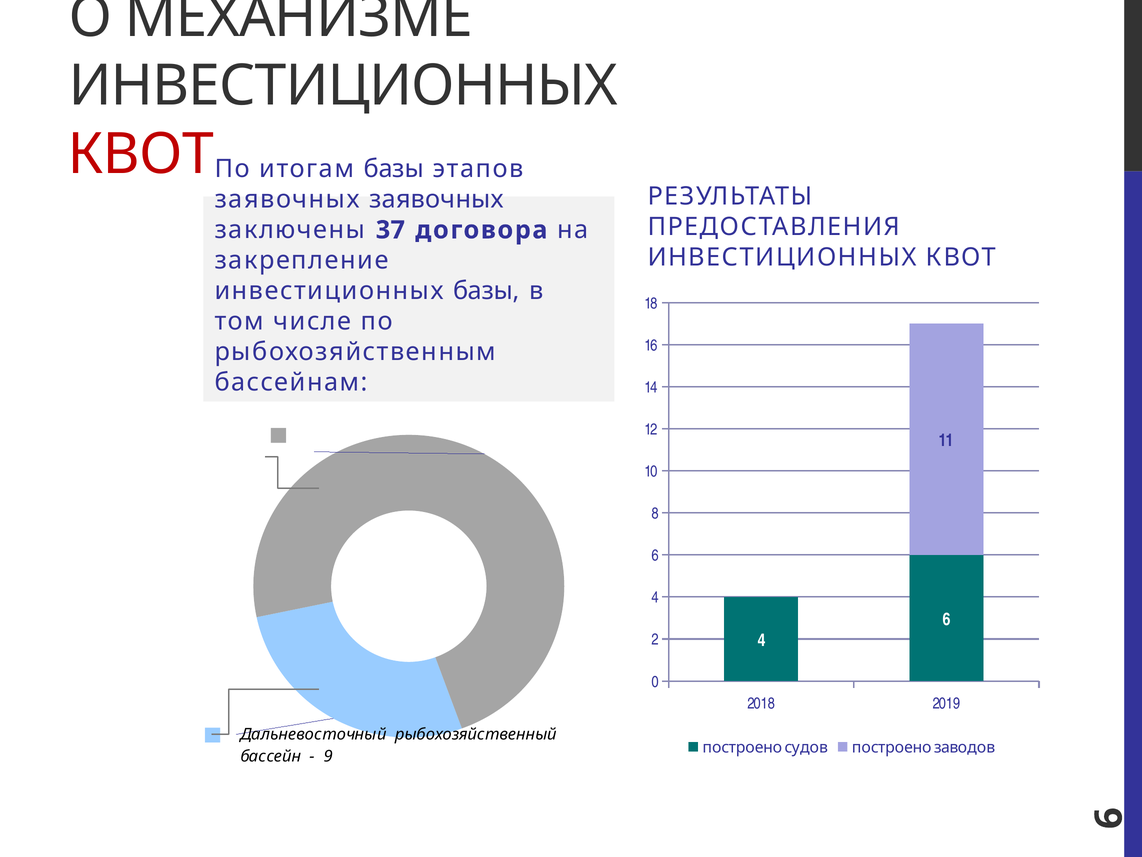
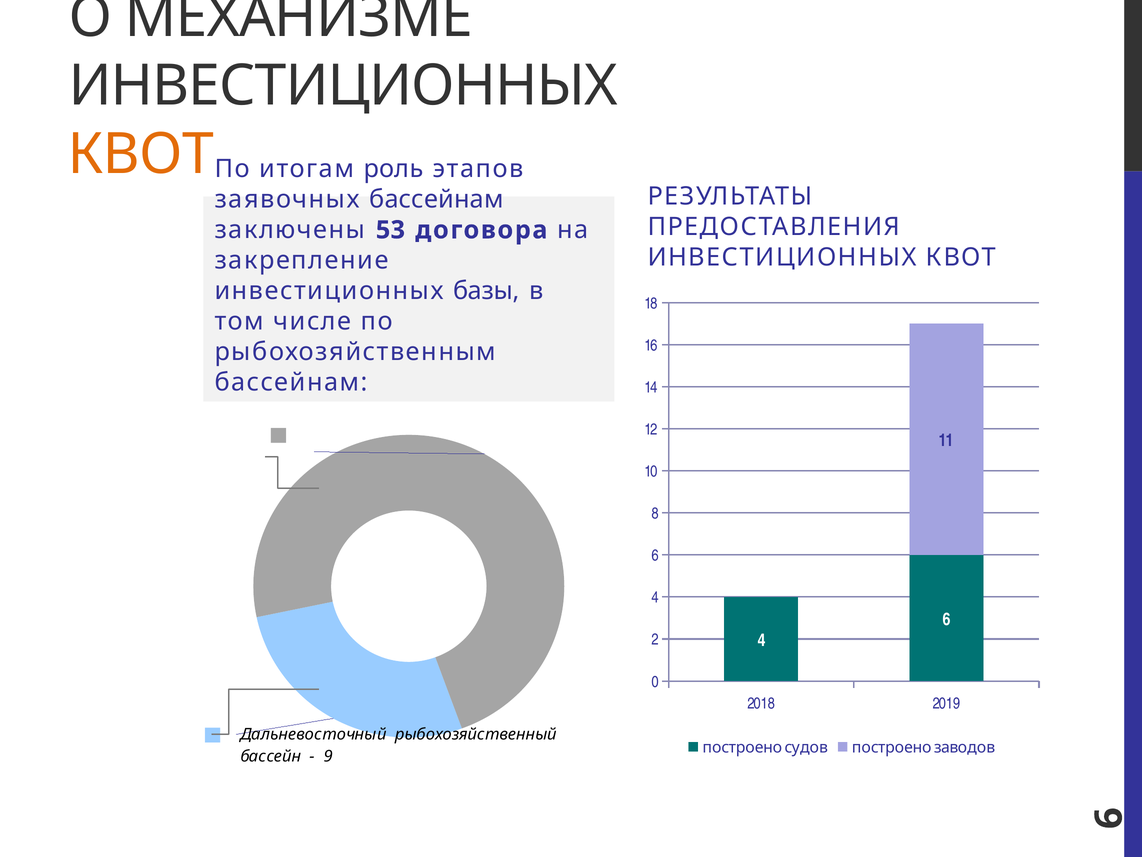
КВОТ at (141, 154) colour: red -> orange
итогам базы: базы -> роль
заявочных заявочных: заявочных -> бассейнам
37: 37 -> 53
